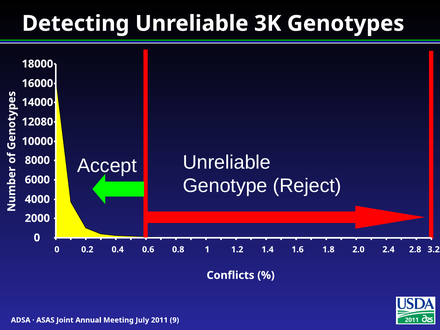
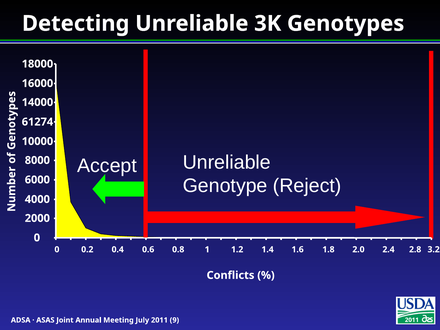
12080: 12080 -> 61274
